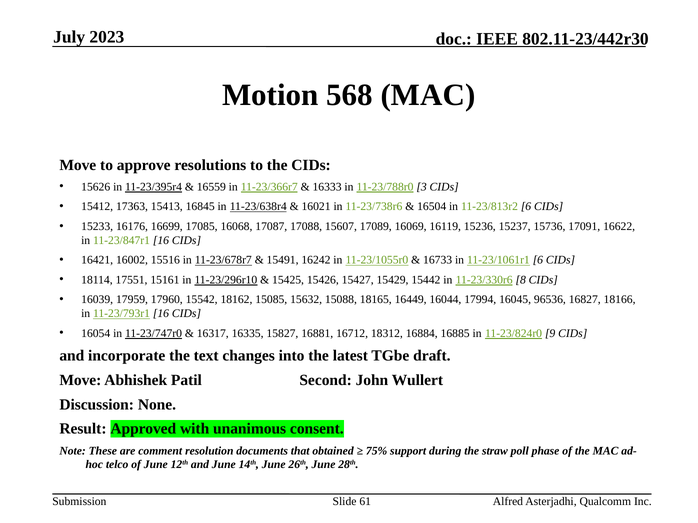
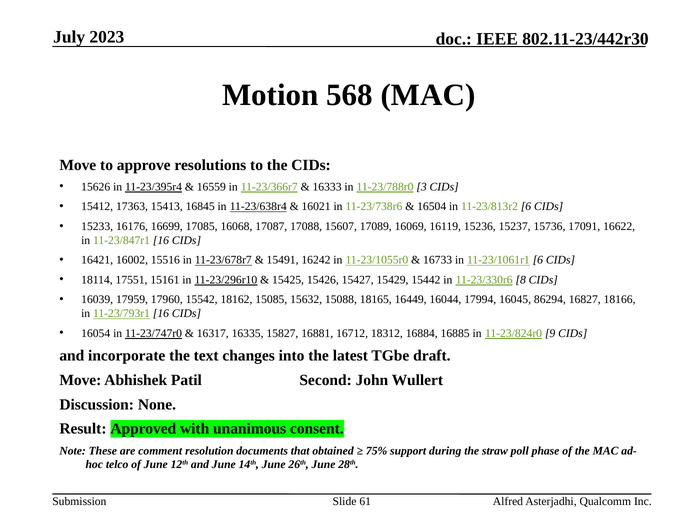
96536: 96536 -> 86294
